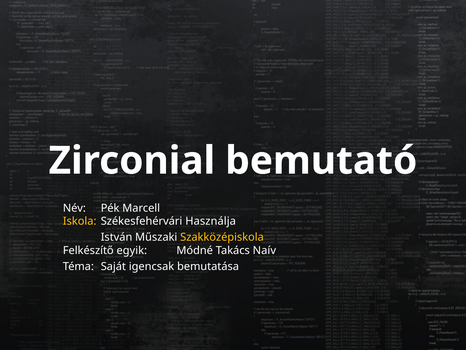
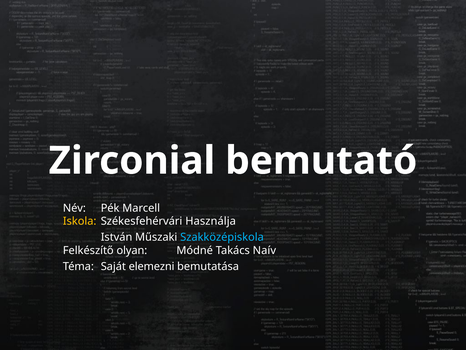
Szakközépiskola colour: yellow -> light blue
egyik: egyik -> olyan
igencsak: igencsak -> elemezni
